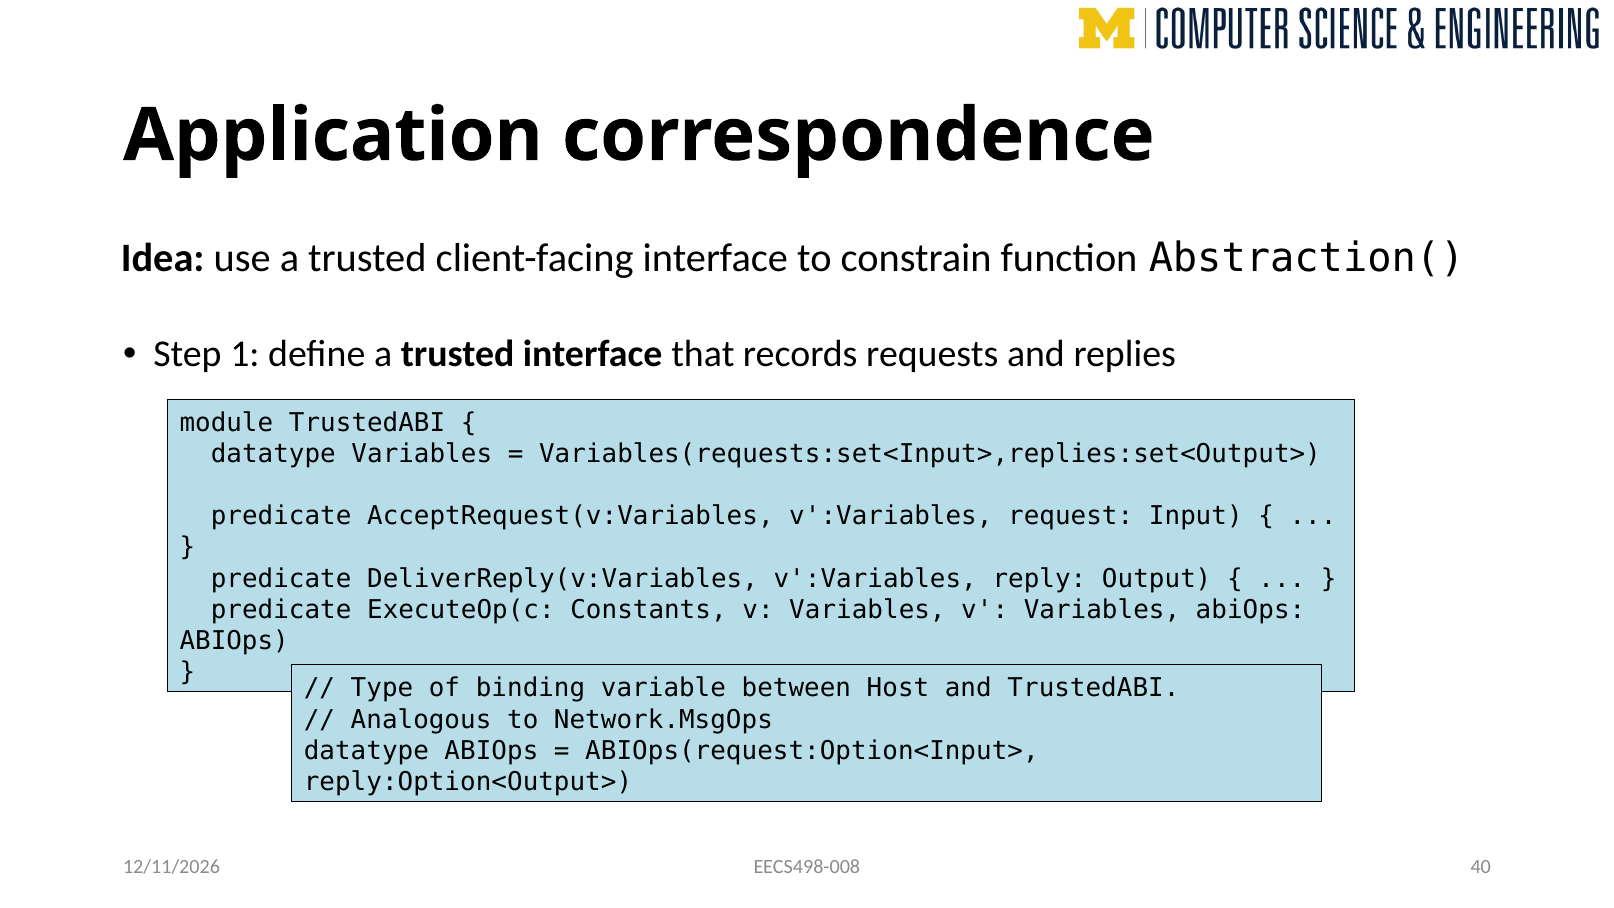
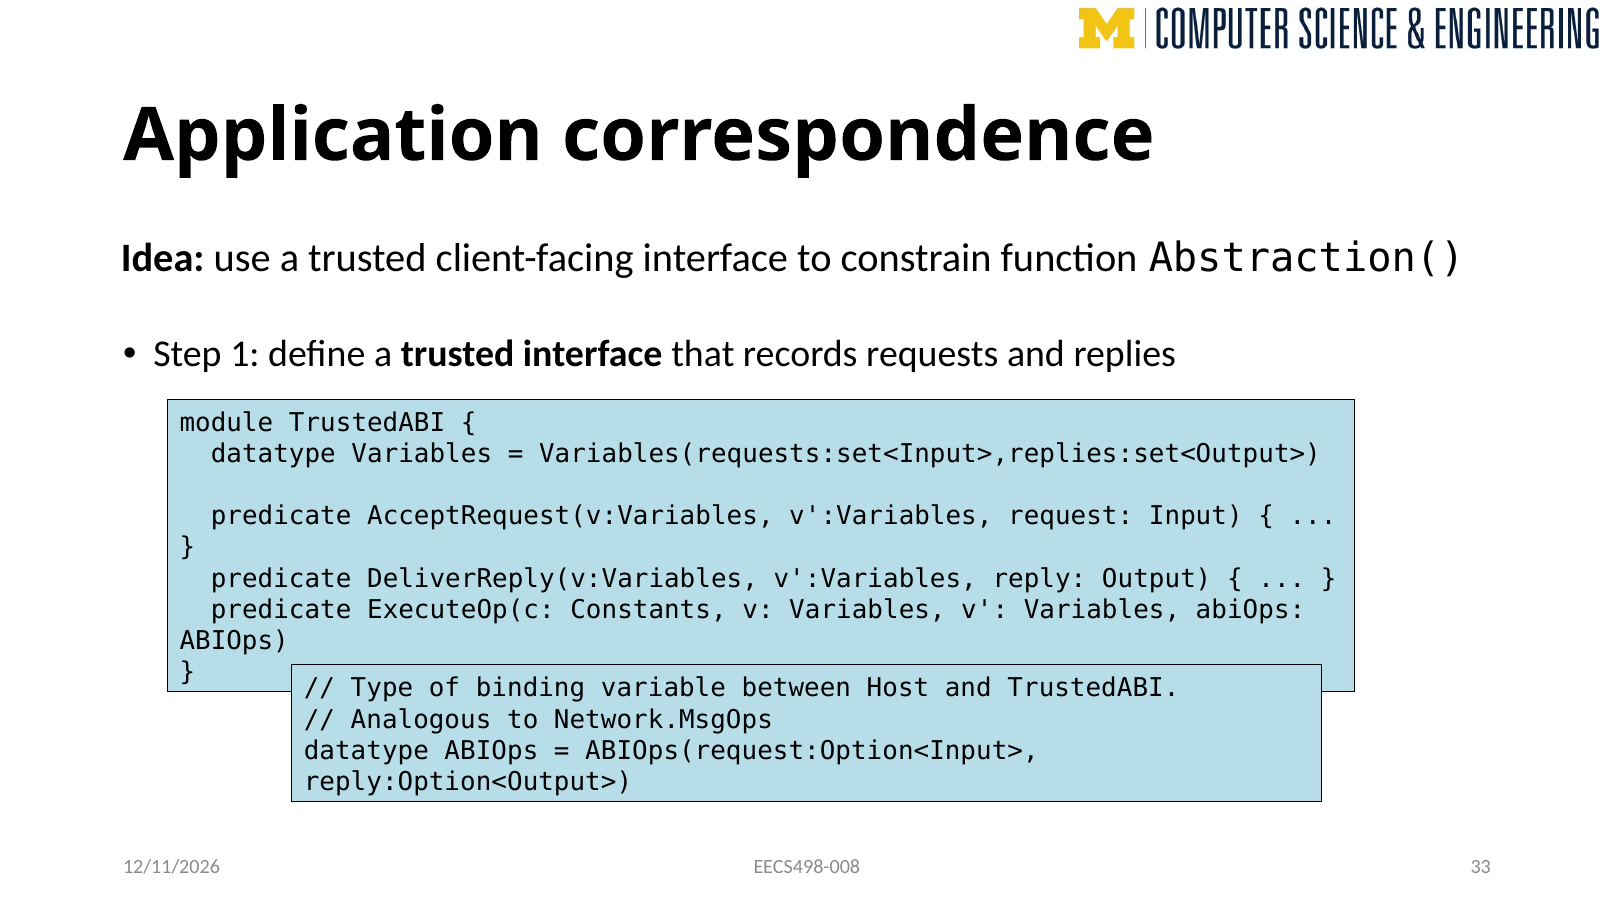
40: 40 -> 33
